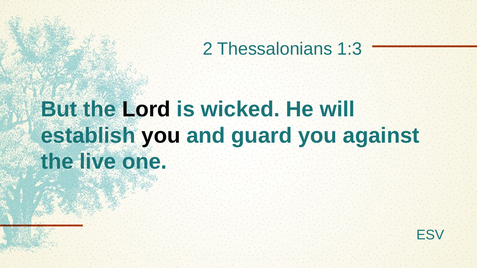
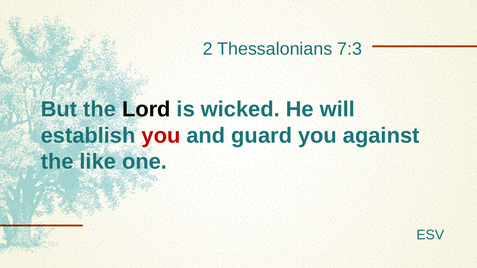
1:3: 1:3 -> 7:3
you at (161, 136) colour: black -> red
live: live -> like
